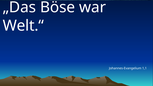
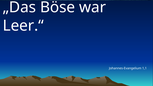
Welt.“: Welt.“ -> Leer.“
